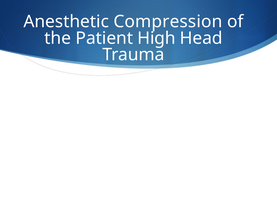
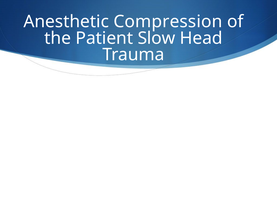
High: High -> Slow
